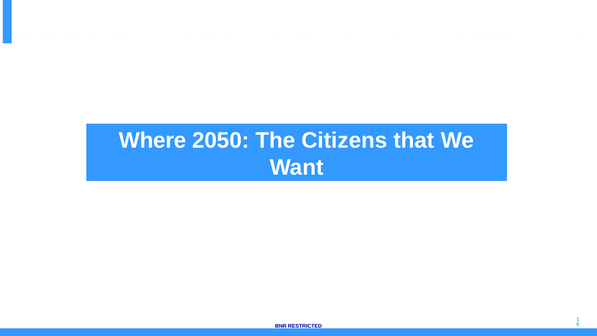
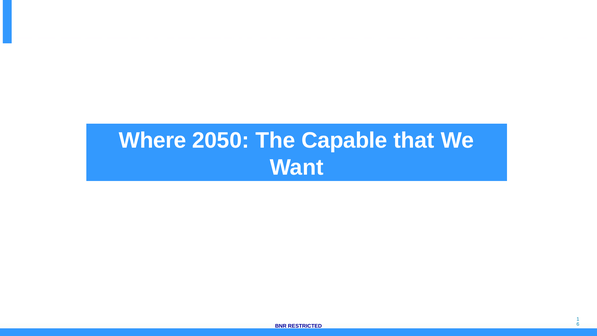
Citizens: Citizens -> Capable
